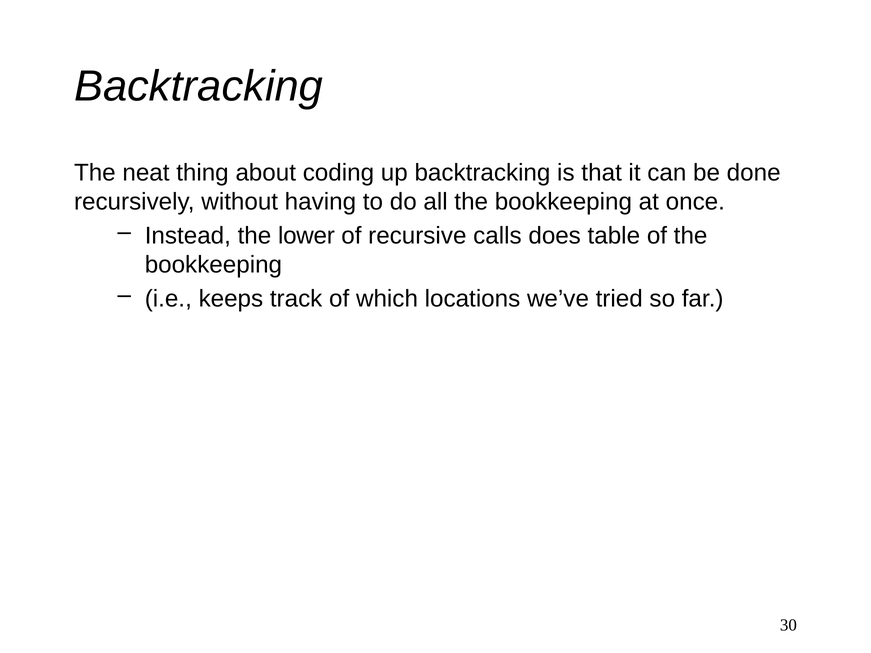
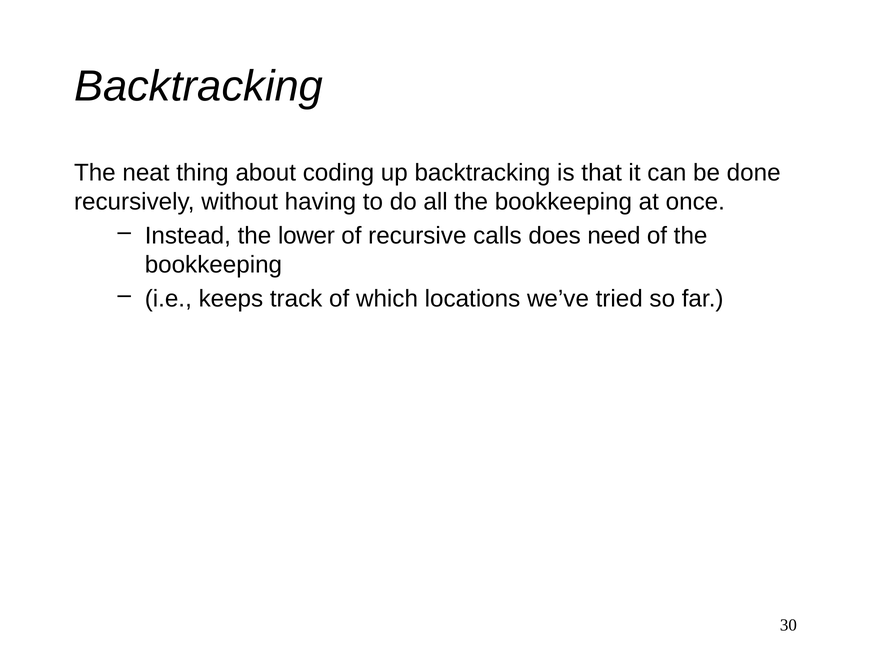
table: table -> need
